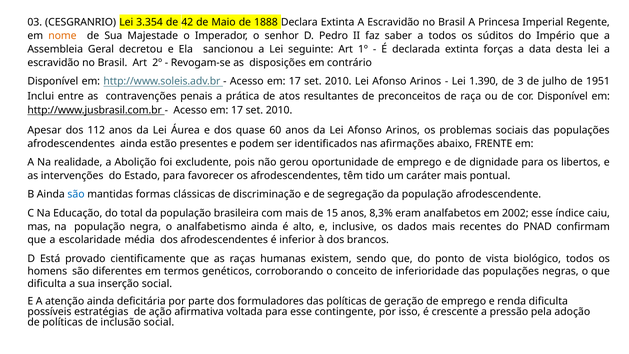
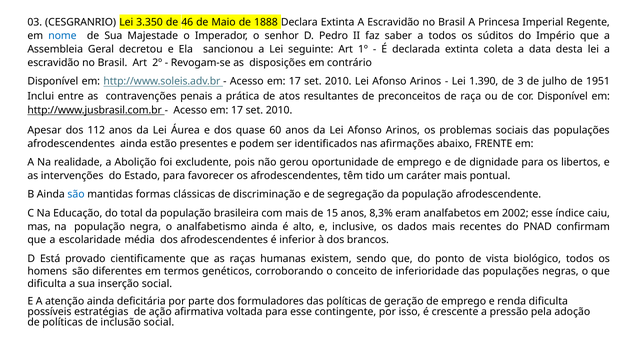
3.354: 3.354 -> 3.350
42: 42 -> 46
nome colour: orange -> blue
forças: forças -> coleta
